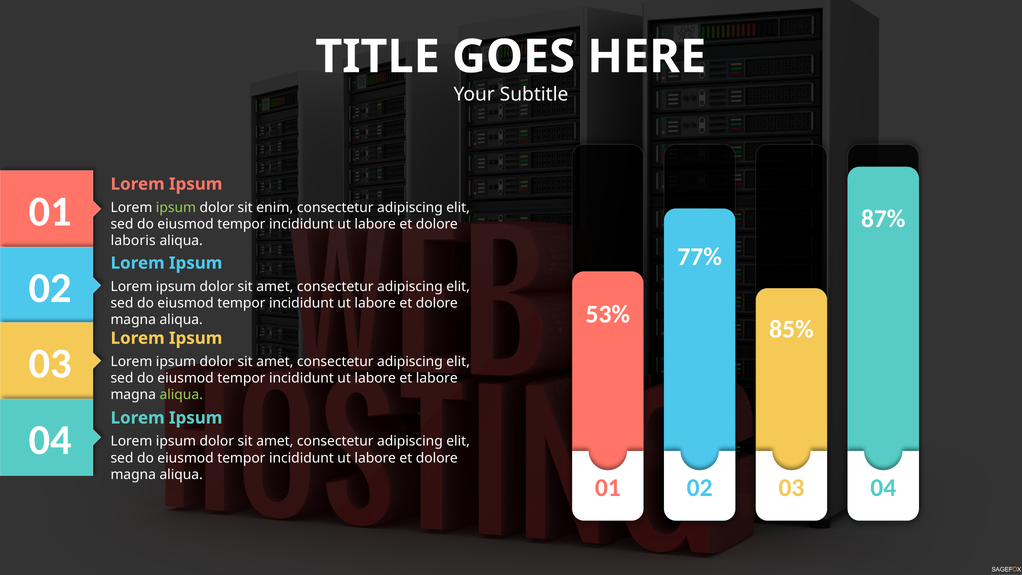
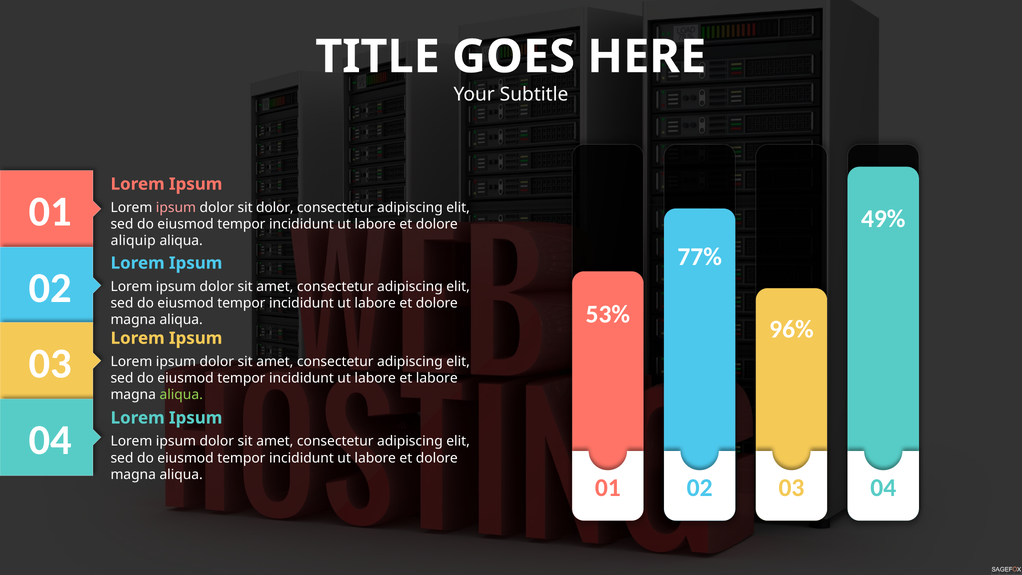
ipsum at (176, 207) colour: light green -> pink
sit enim: enim -> dolor
87%: 87% -> 49%
laboris: laboris -> aliquip
85%: 85% -> 96%
